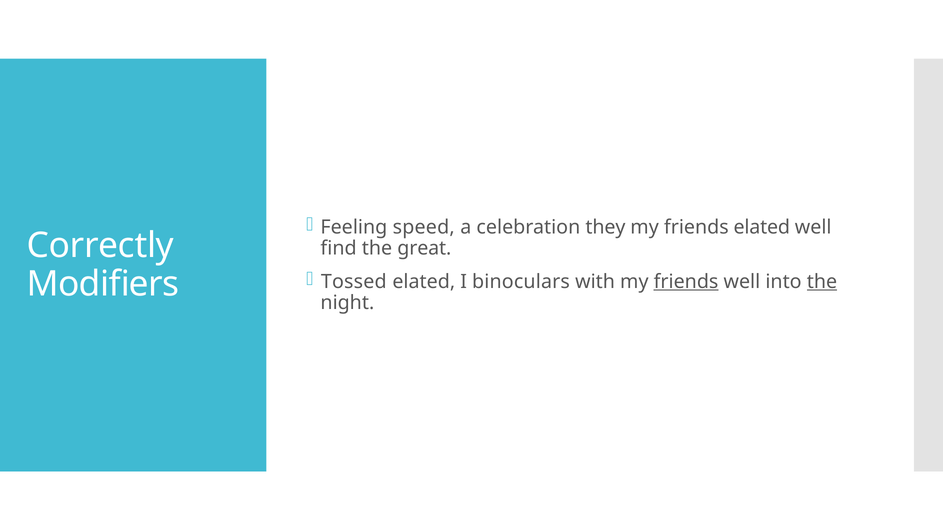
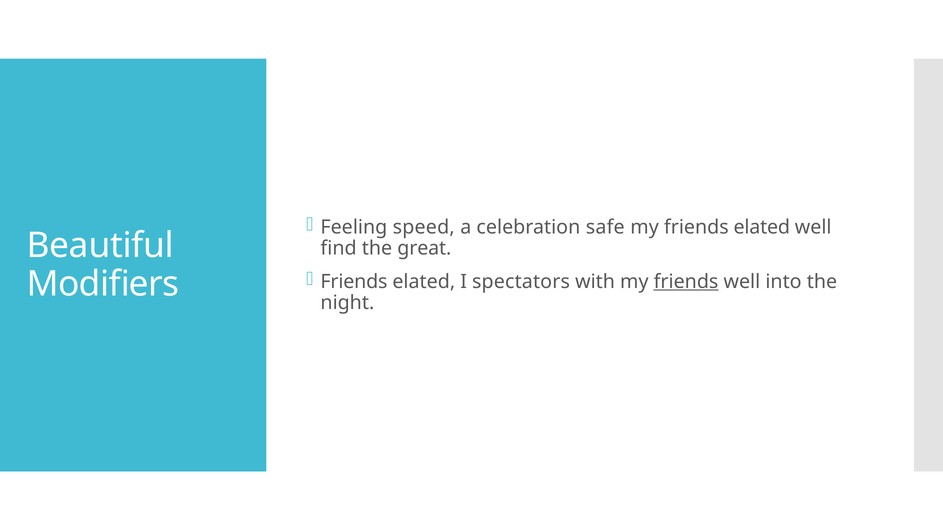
they: they -> safe
Correctly: Correctly -> Beautiful
Tossed at (354, 281): Tossed -> Friends
binoculars: binoculars -> spectators
the at (822, 281) underline: present -> none
